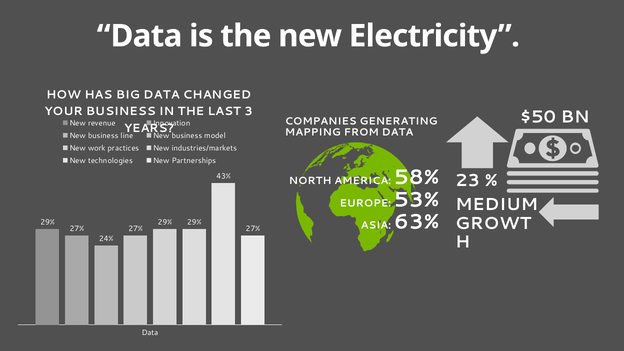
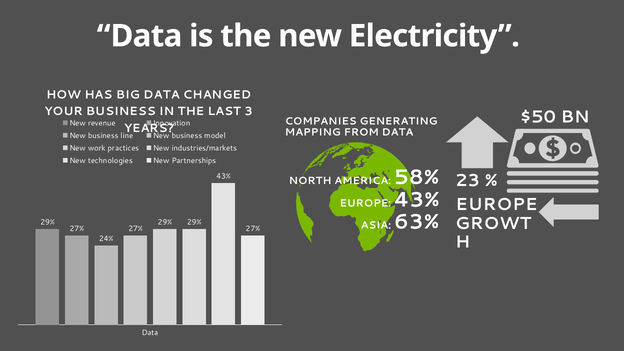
MEDIUM at (497, 205): MEDIUM -> EUROPE
EUROPE 53%: 53% -> 43%
